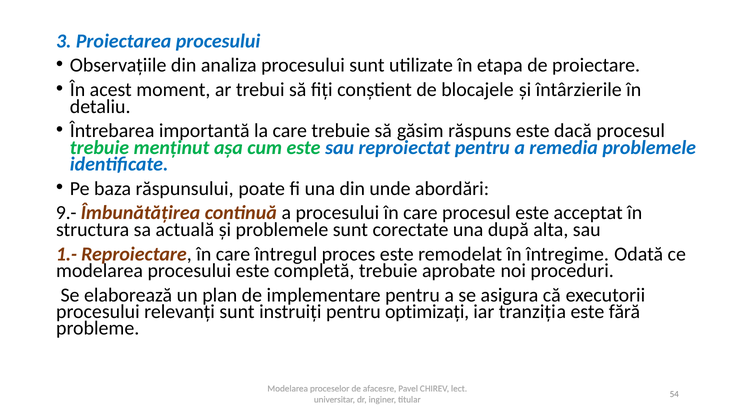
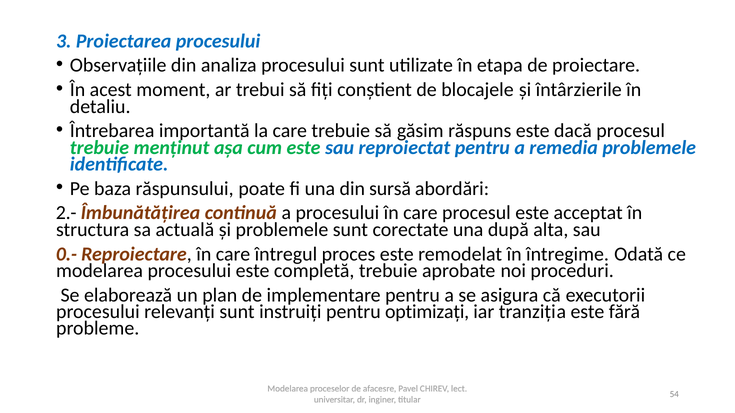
unde: unde -> sursă
9.-: 9.- -> 2.-
1.-: 1.- -> 0.-
